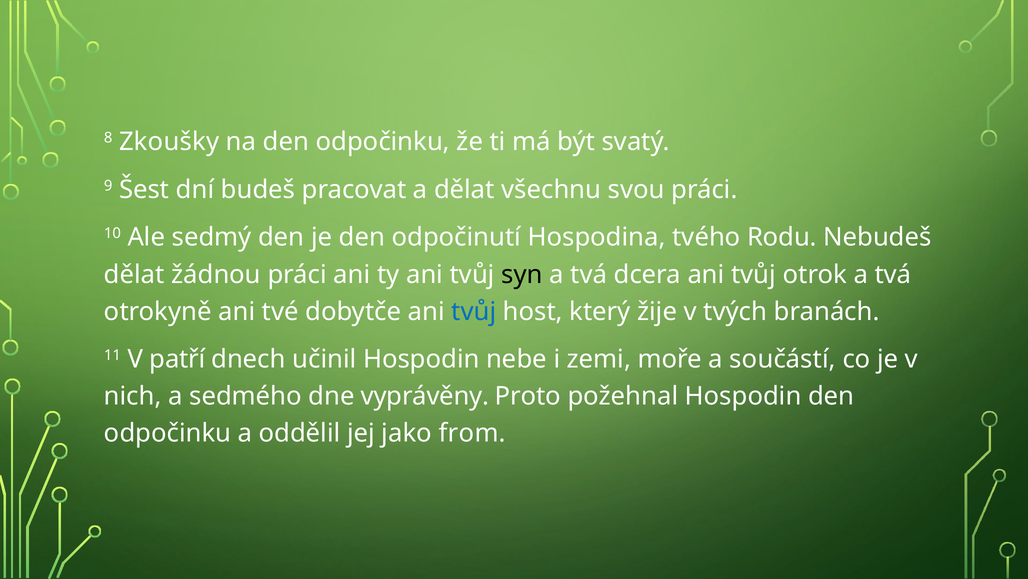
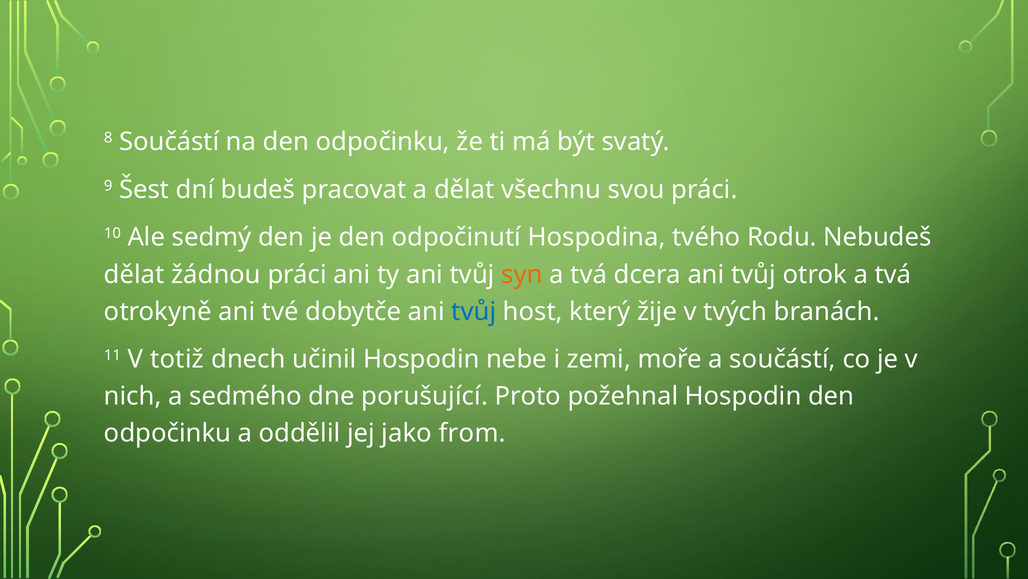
8 Zkoušky: Zkoušky -> Součástí
syn colour: black -> orange
patří: patří -> totiž
vyprávěny: vyprávěny -> porušující
